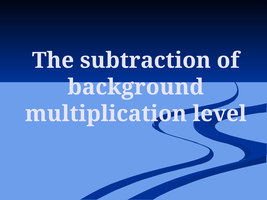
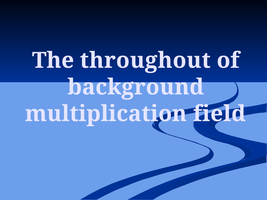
subtraction: subtraction -> throughout
level: level -> field
